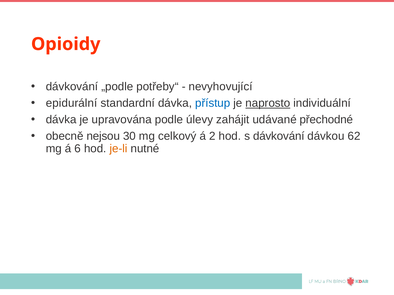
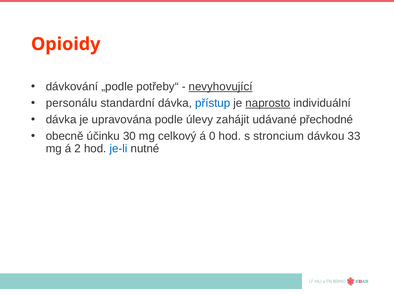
nevyhovující underline: none -> present
epidurální: epidurální -> personálu
nejsou: nejsou -> účinku
2: 2 -> 0
s dávkování: dávkování -> stroncium
62: 62 -> 33
6: 6 -> 2
je-li colour: orange -> blue
